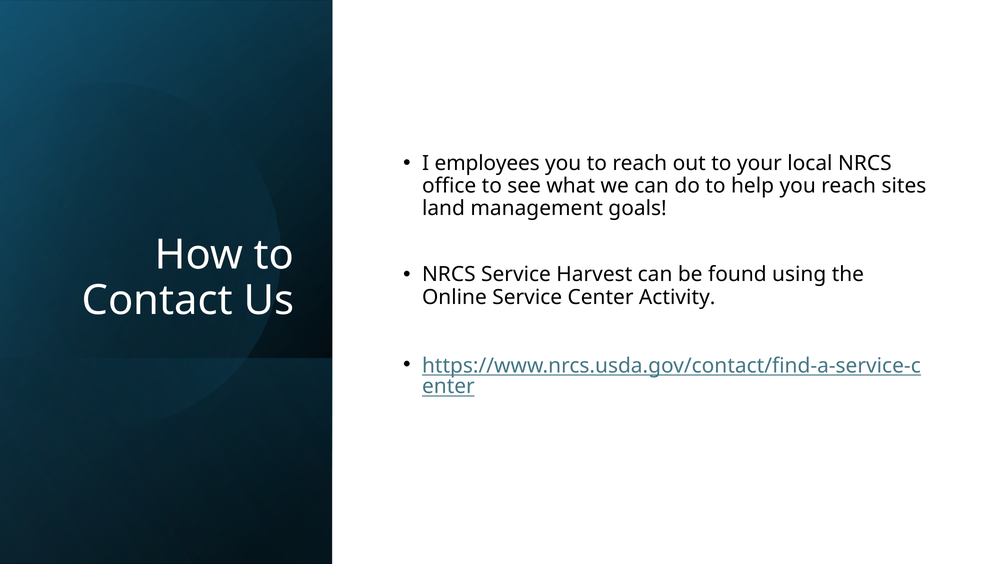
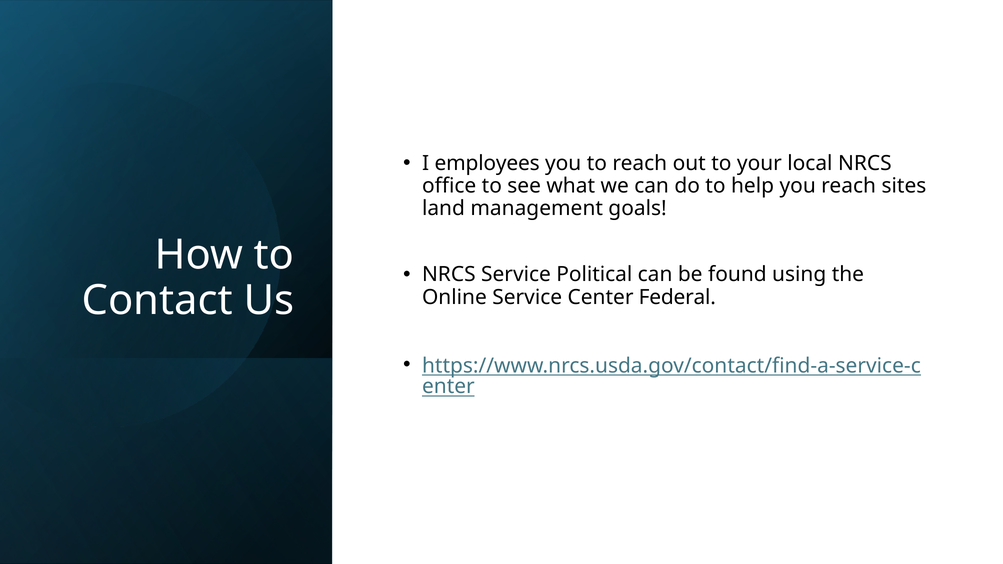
Harvest: Harvest -> Political
Activity: Activity -> Federal
